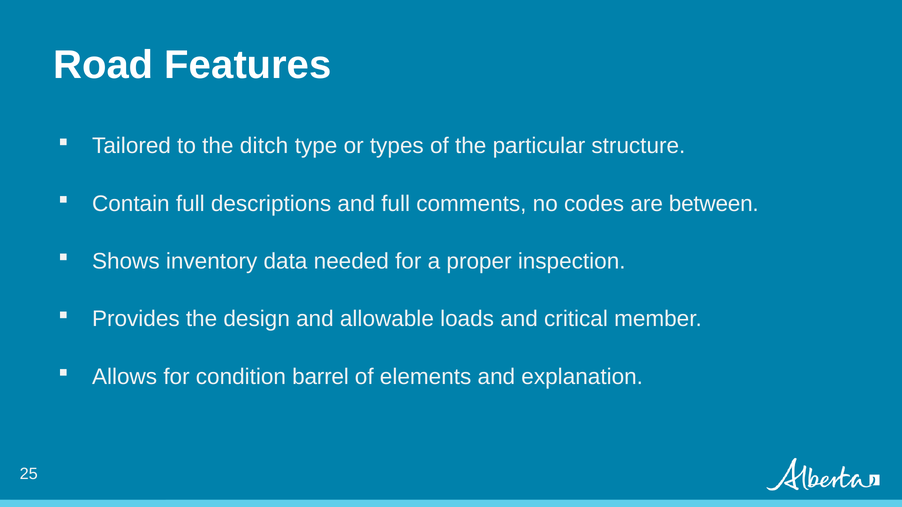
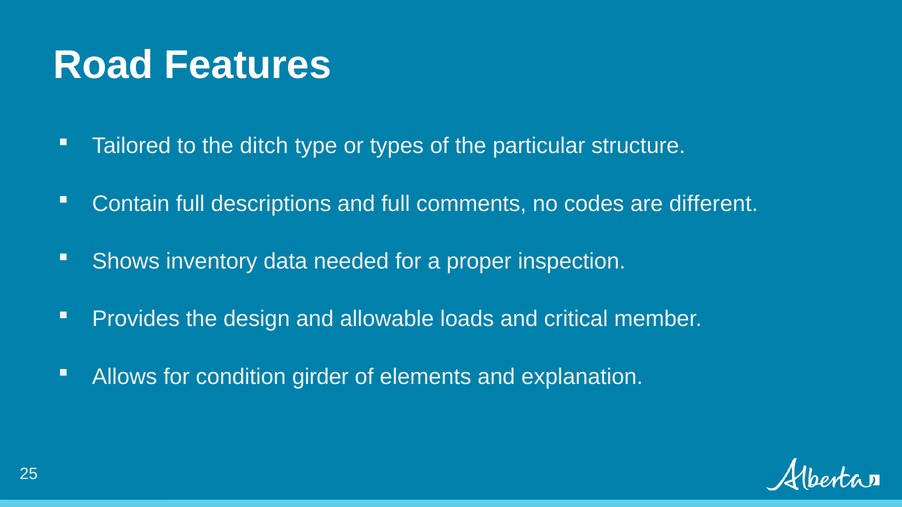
between: between -> different
barrel: barrel -> girder
